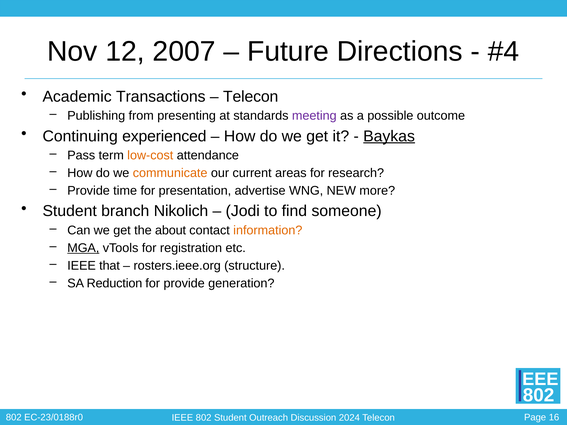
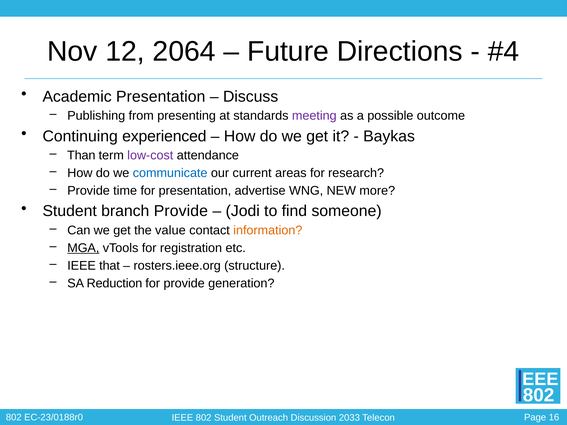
2007: 2007 -> 2064
Academic Transactions: Transactions -> Presentation
Telecon at (251, 97): Telecon -> Discuss
Baykas underline: present -> none
Pass: Pass -> Than
low-cost colour: orange -> purple
communicate colour: orange -> blue
branch Nikolich: Nikolich -> Provide
about: about -> value
2024: 2024 -> 2033
